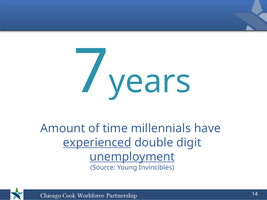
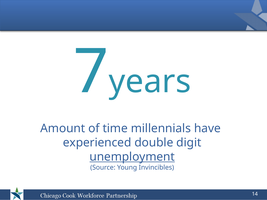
experienced underline: present -> none
